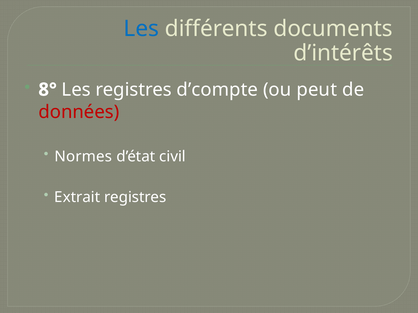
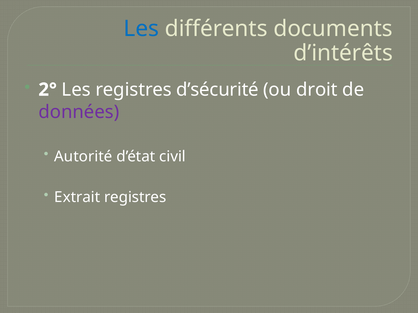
8°: 8° -> 2°
d’compte: d’compte -> d’sécurité
peut: peut -> droit
données colour: red -> purple
Normes: Normes -> Autorité
